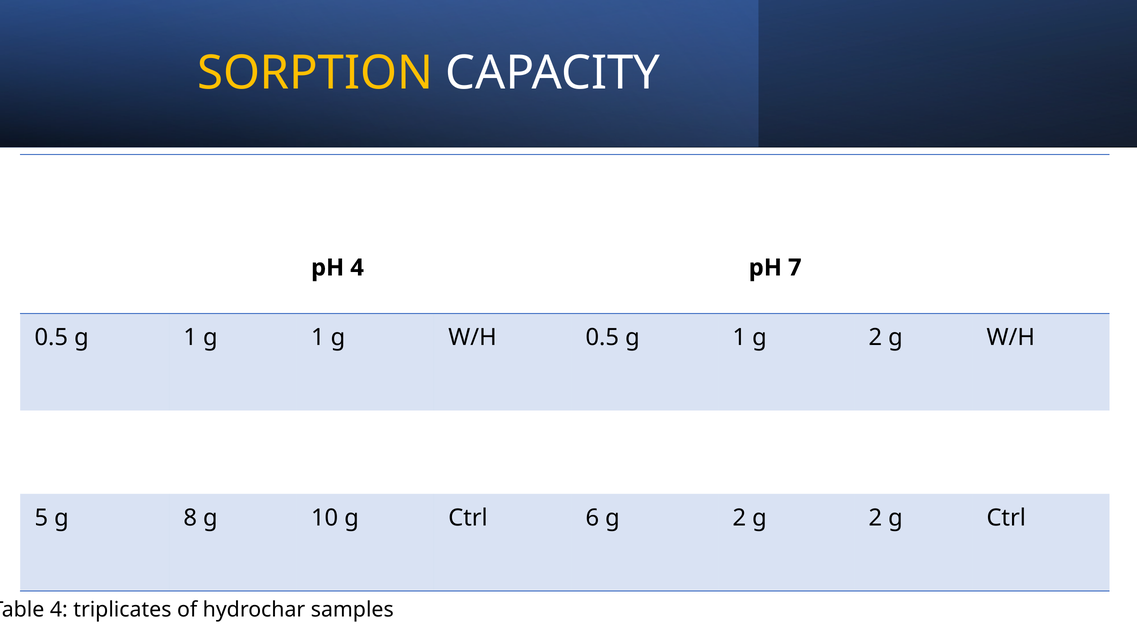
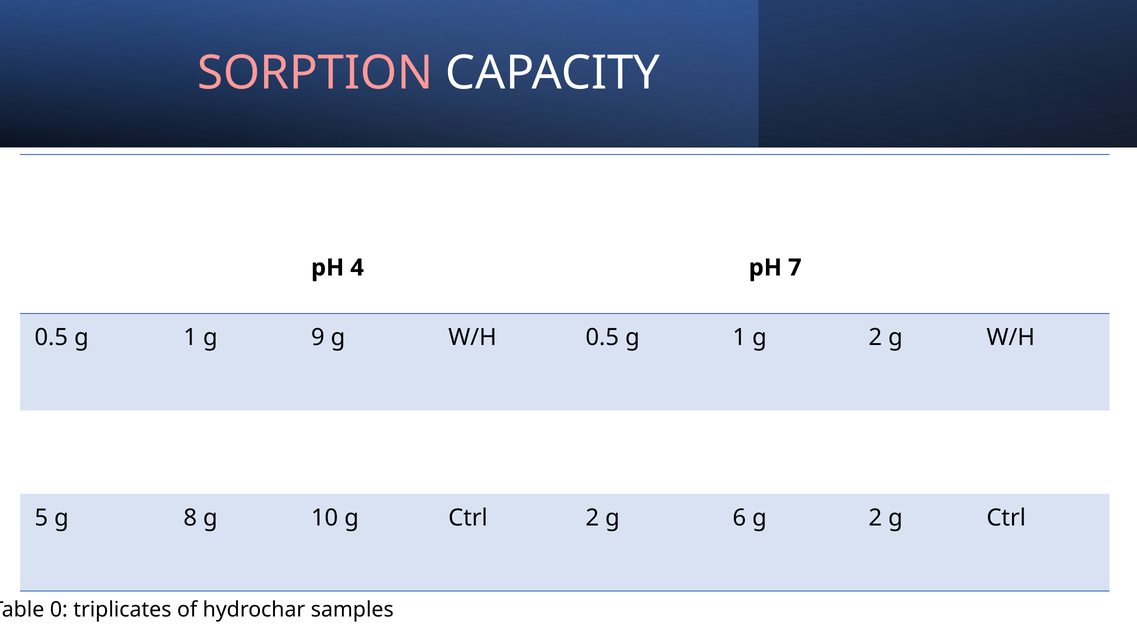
SORPTION colour: yellow -> pink
1 g 1: 1 -> 9
Ctrl 6: 6 -> 2
2 at (739, 517): 2 -> 6
4 at (59, 609): 4 -> 0
